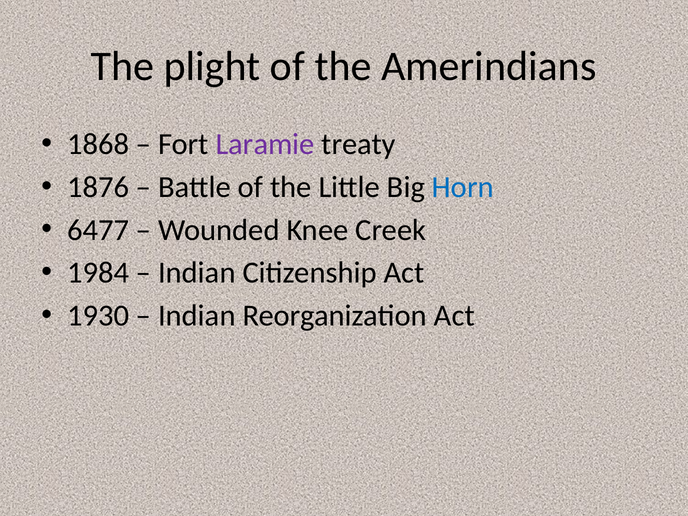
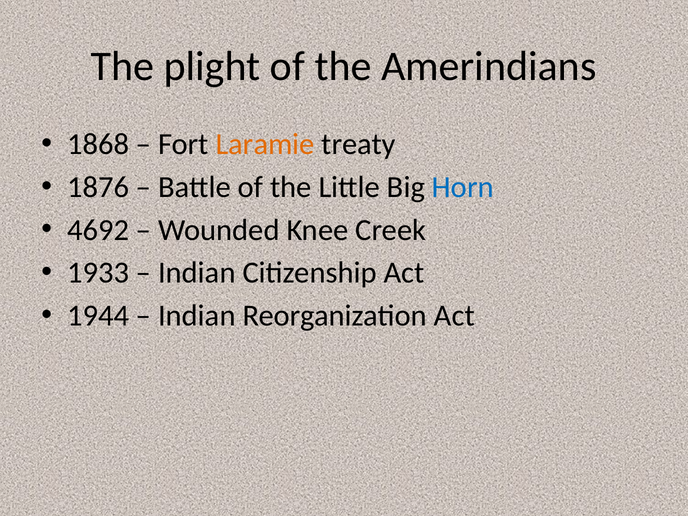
Laramie colour: purple -> orange
6477: 6477 -> 4692
1984: 1984 -> 1933
1930: 1930 -> 1944
